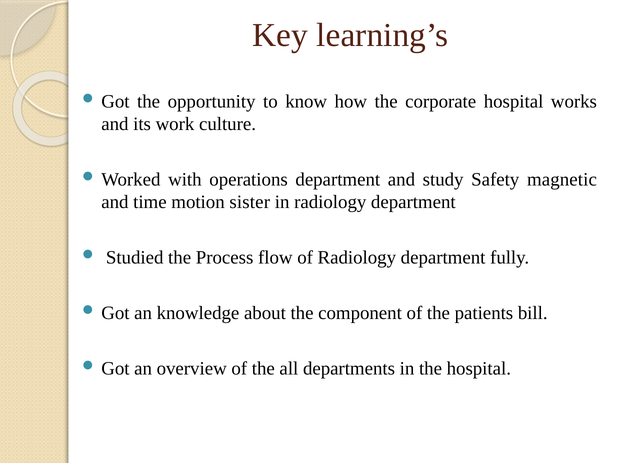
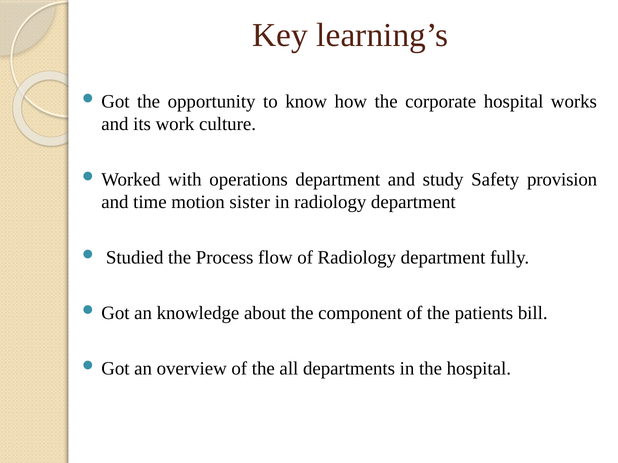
magnetic: magnetic -> provision
